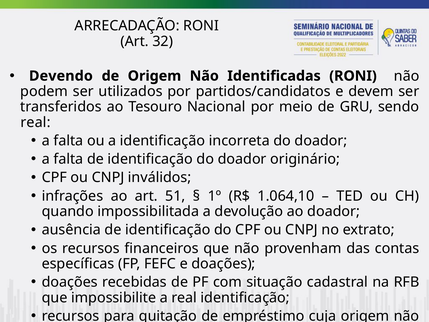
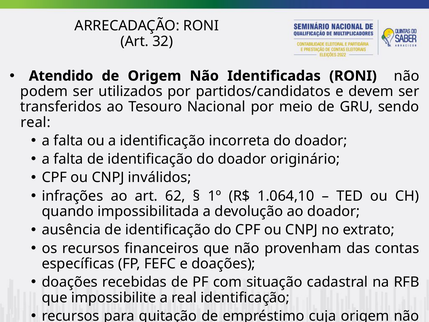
Devendo: Devendo -> Atendido
51: 51 -> 62
